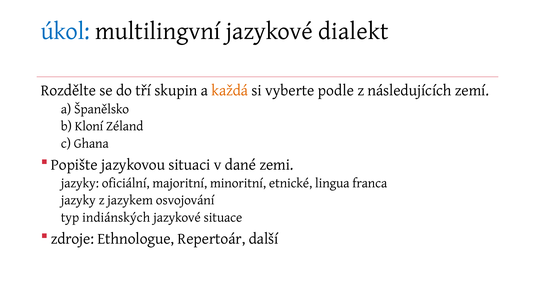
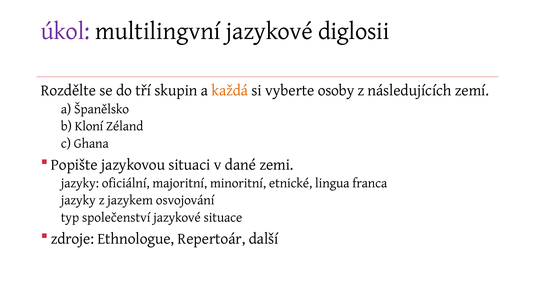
úkol colour: blue -> purple
dialekt: dialekt -> diglosii
podle: podle -> osoby
indiánských: indiánských -> společenství
